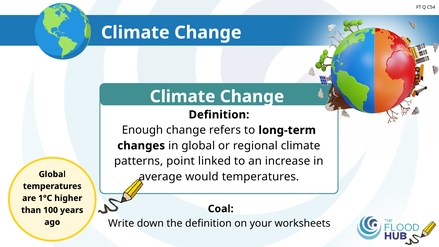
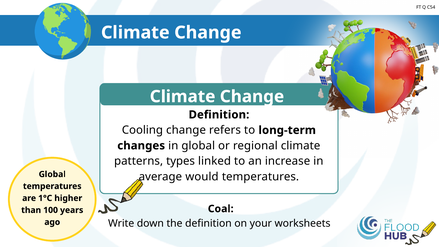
Enough: Enough -> Cooling
point: point -> types
